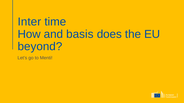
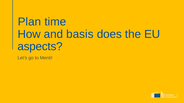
Inter: Inter -> Plan
beyond: beyond -> aspects
